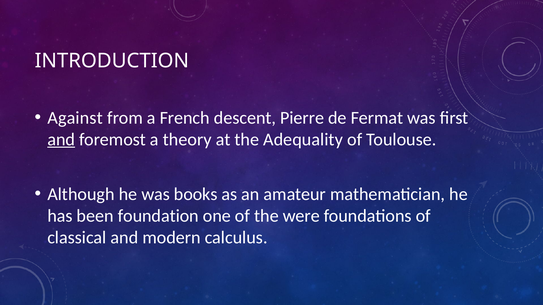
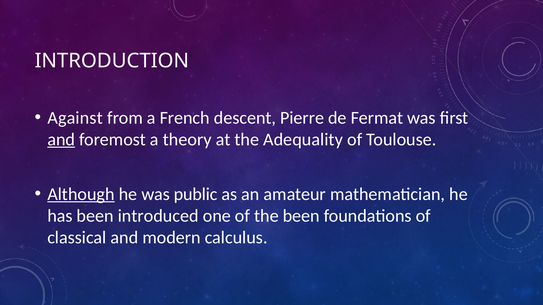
Although underline: none -> present
books: books -> public
foundation: foundation -> introduced
the were: were -> been
